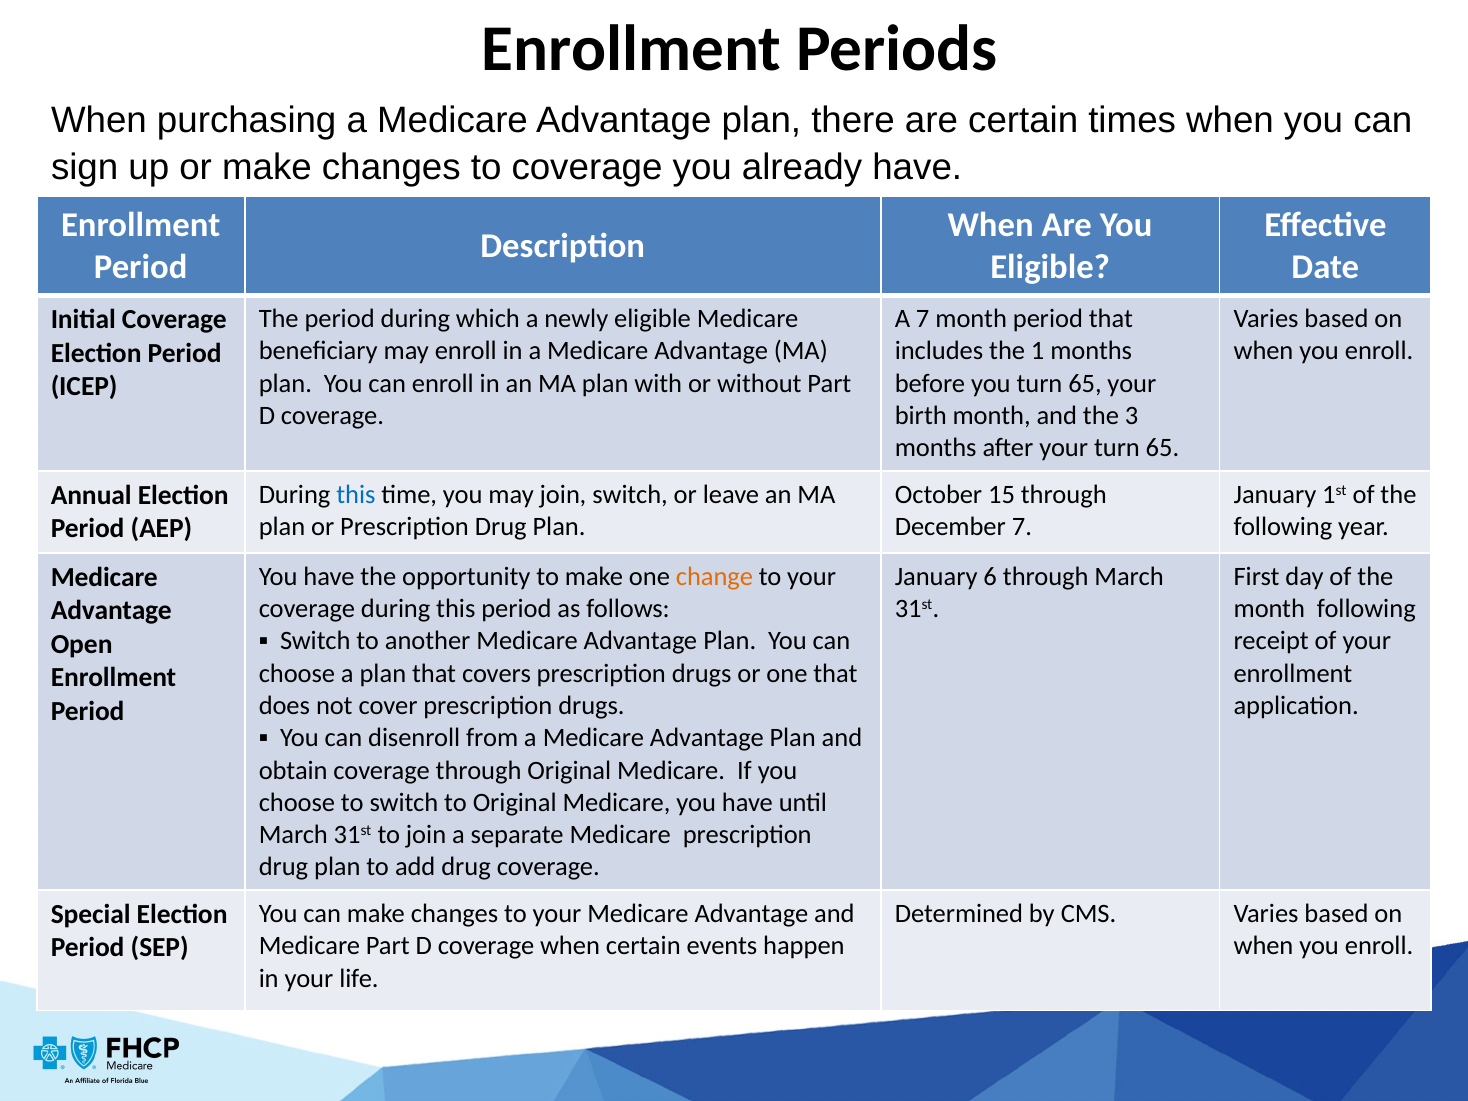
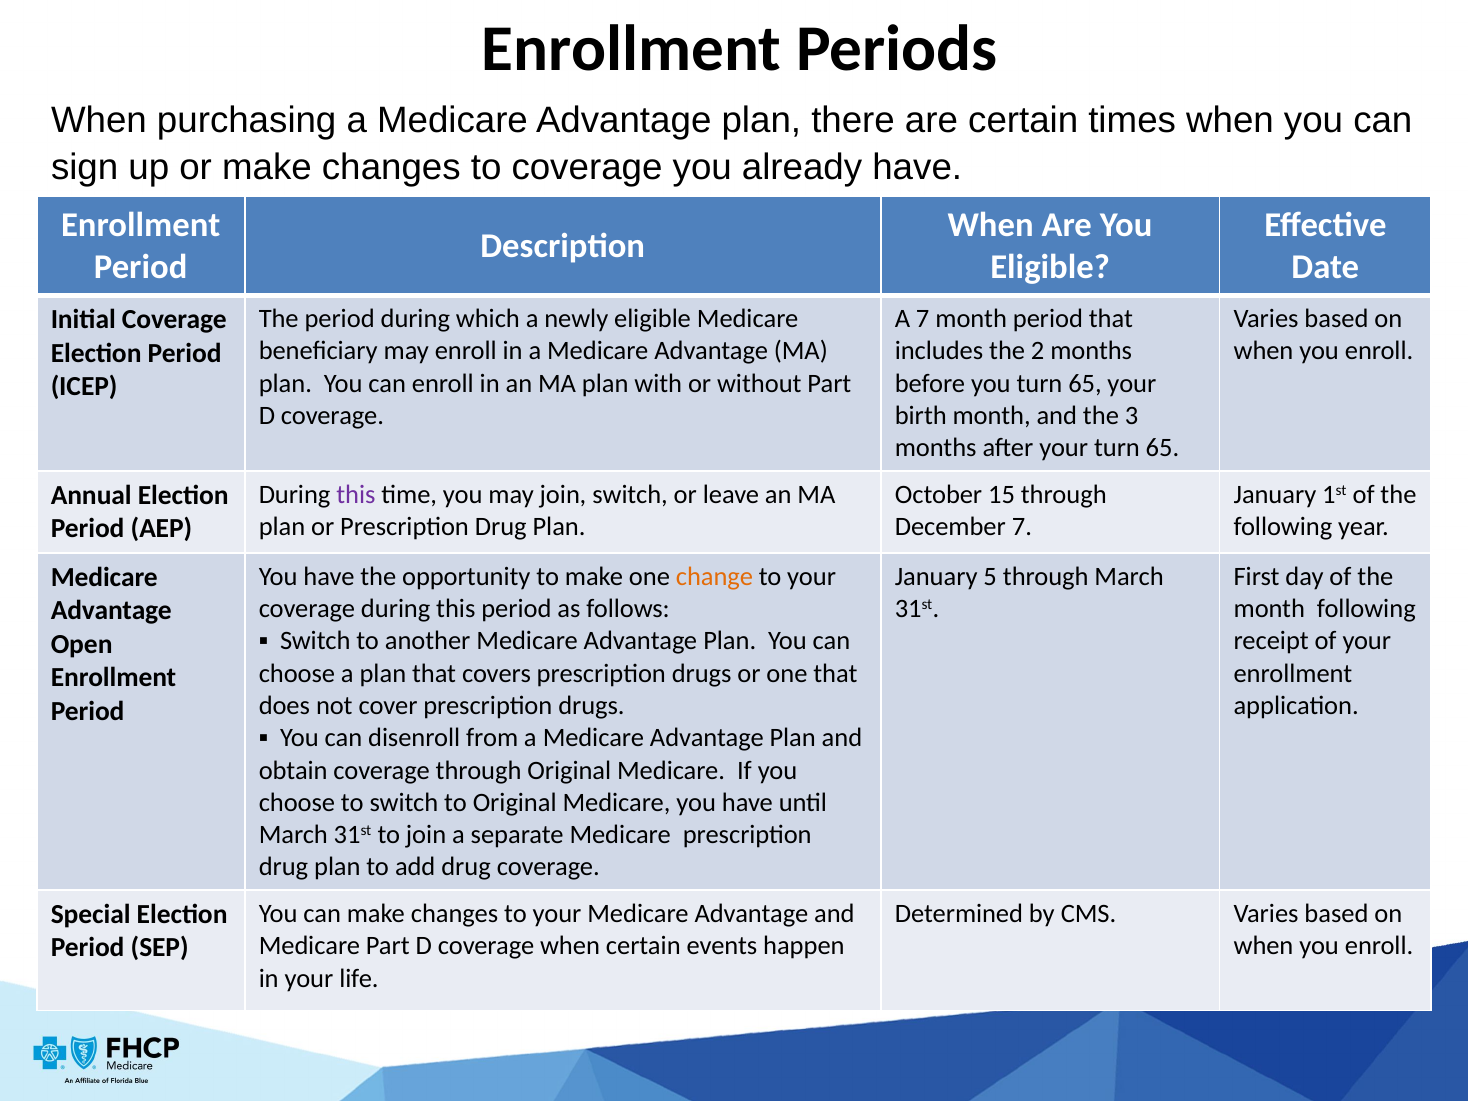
1: 1 -> 2
this at (356, 495) colour: blue -> purple
6: 6 -> 5
